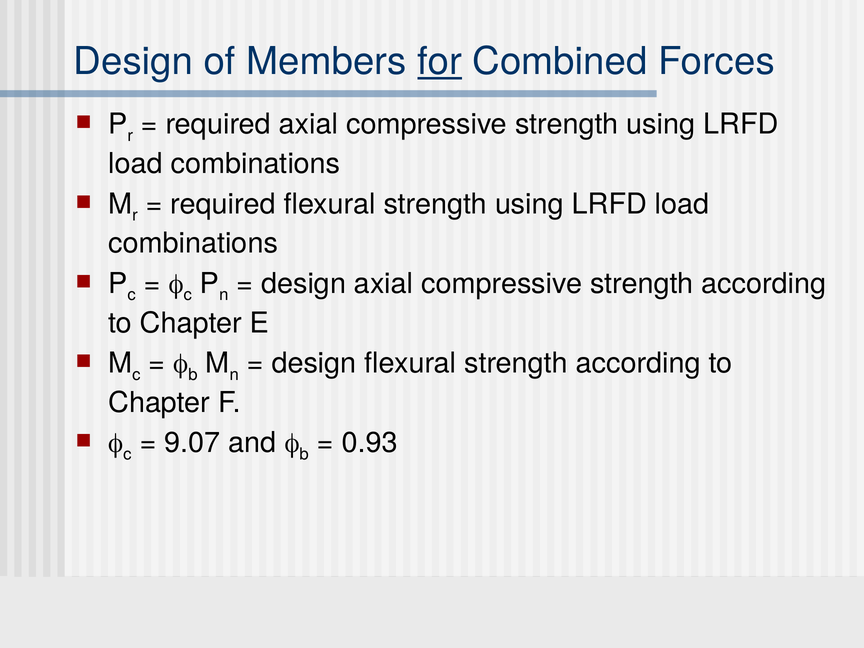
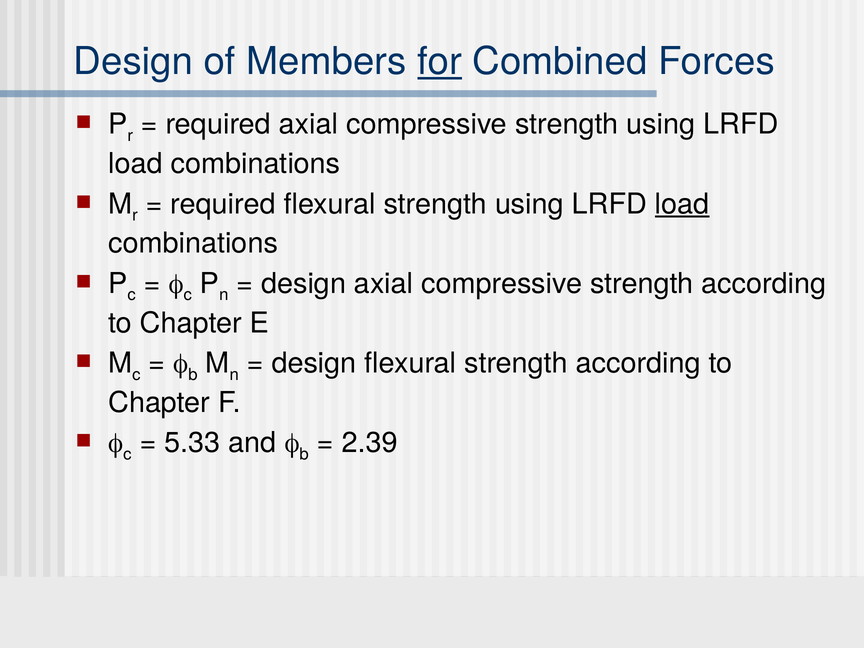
load at (682, 204) underline: none -> present
9.07: 9.07 -> 5.33
0.93: 0.93 -> 2.39
